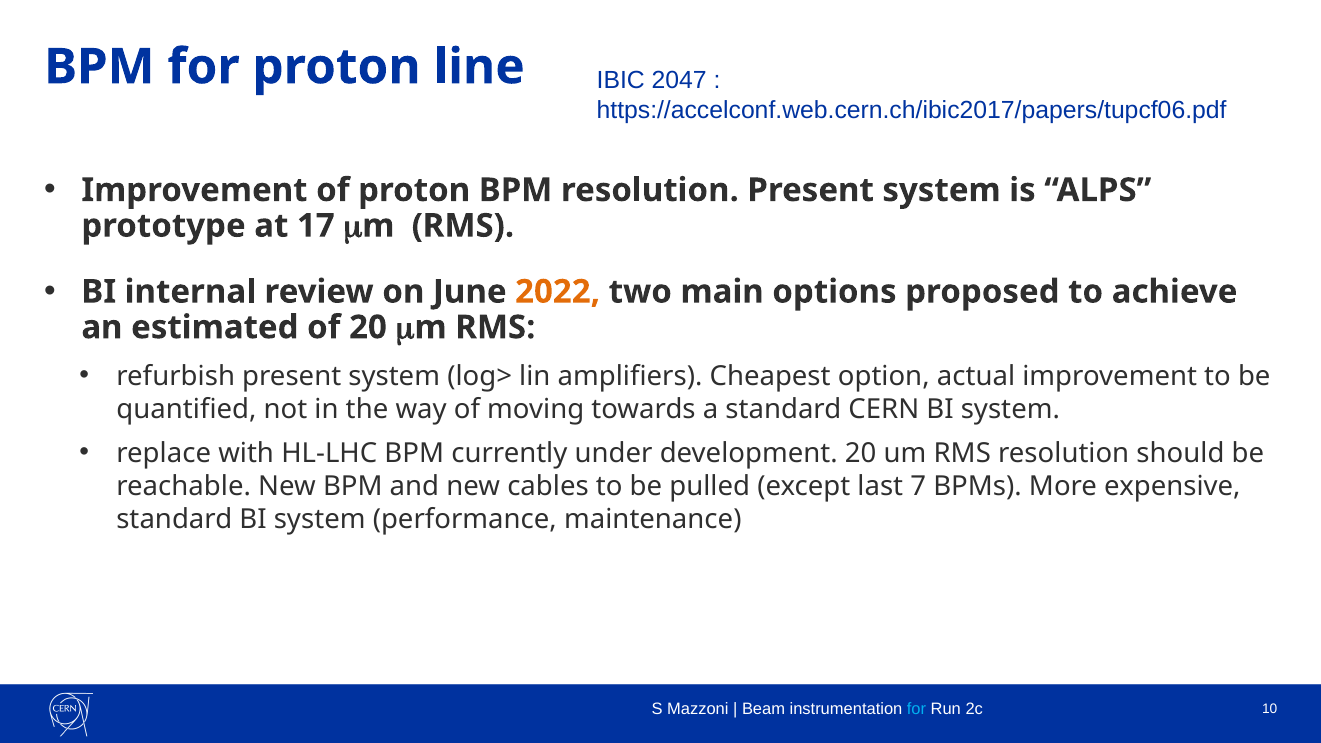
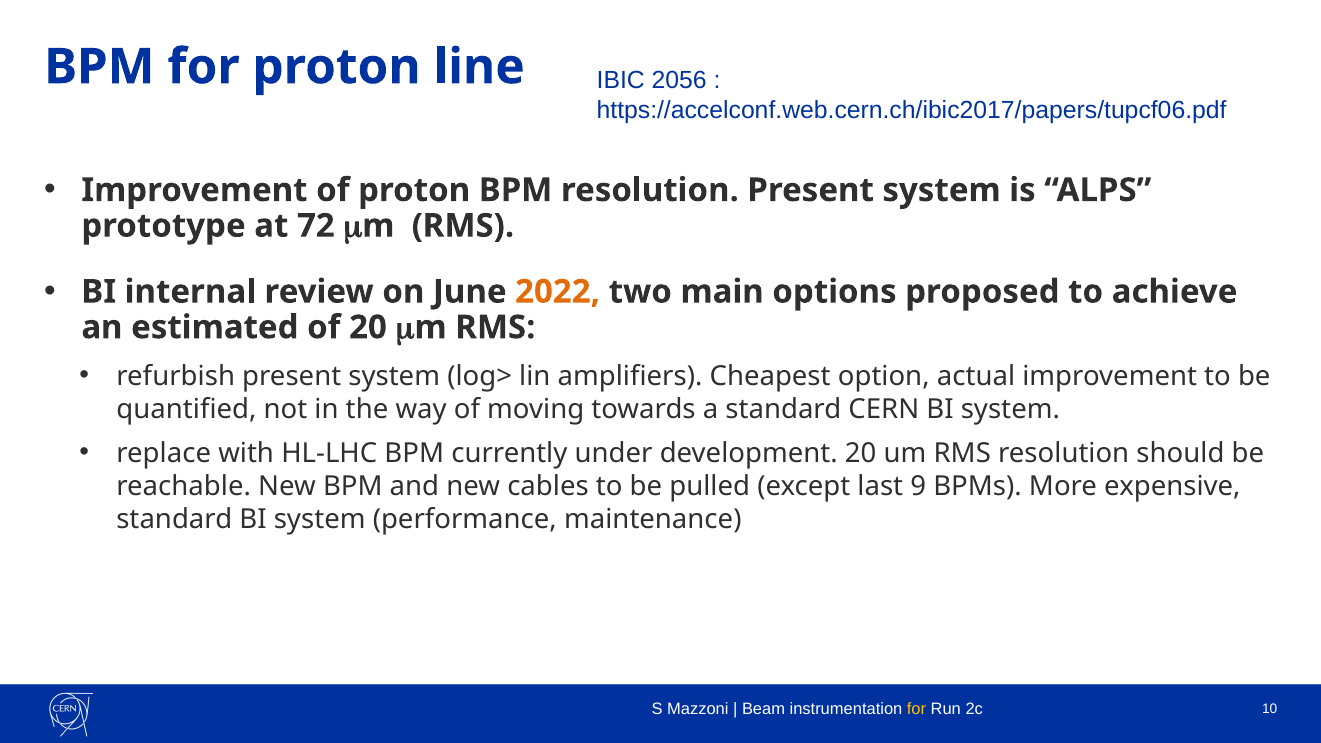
2047: 2047 -> 2056
17: 17 -> 72
7: 7 -> 9
for at (917, 710) colour: light blue -> yellow
